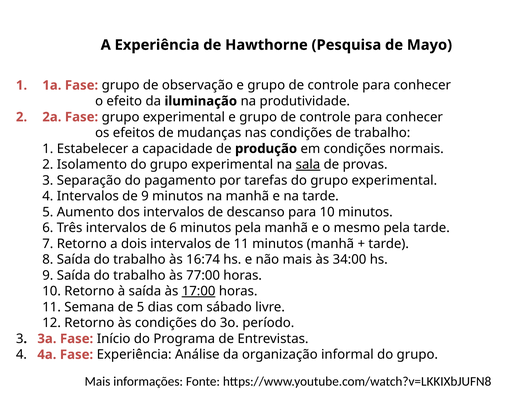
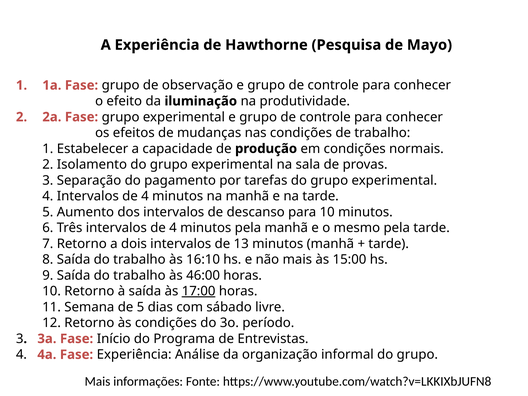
sala underline: present -> none
4 Intervalos de 9: 9 -> 4
Três intervalos de 6: 6 -> 4
de 11: 11 -> 13
16:74: 16:74 -> 16:10
34:00: 34:00 -> 15:00
77:00: 77:00 -> 46:00
